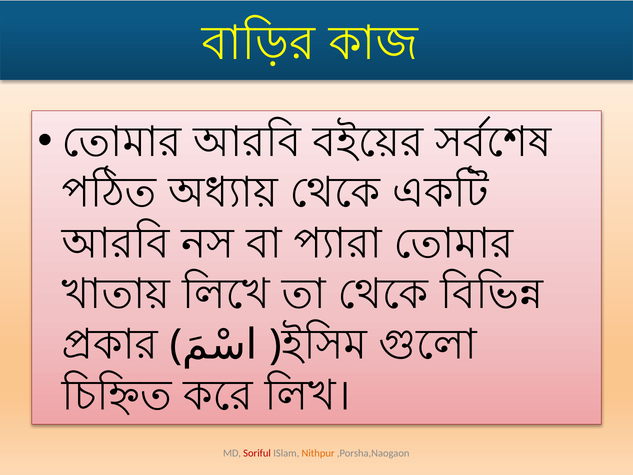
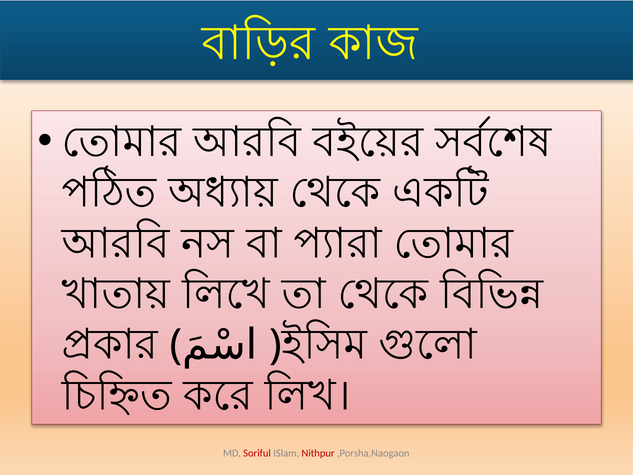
Nithpur colour: orange -> red
